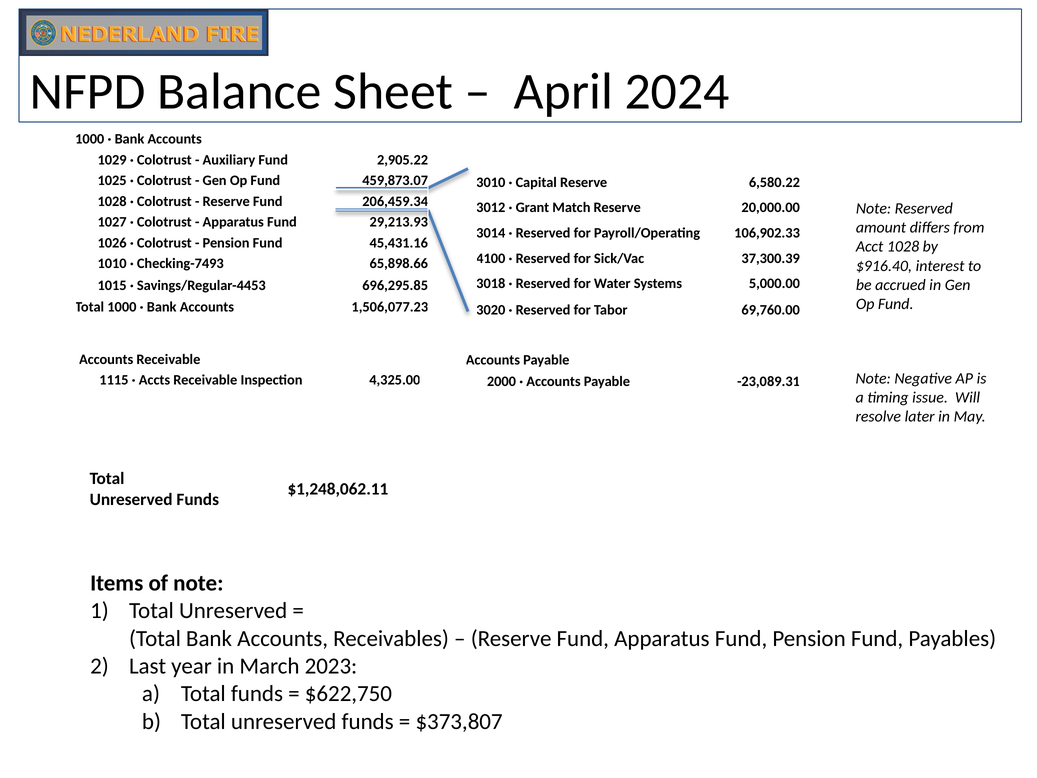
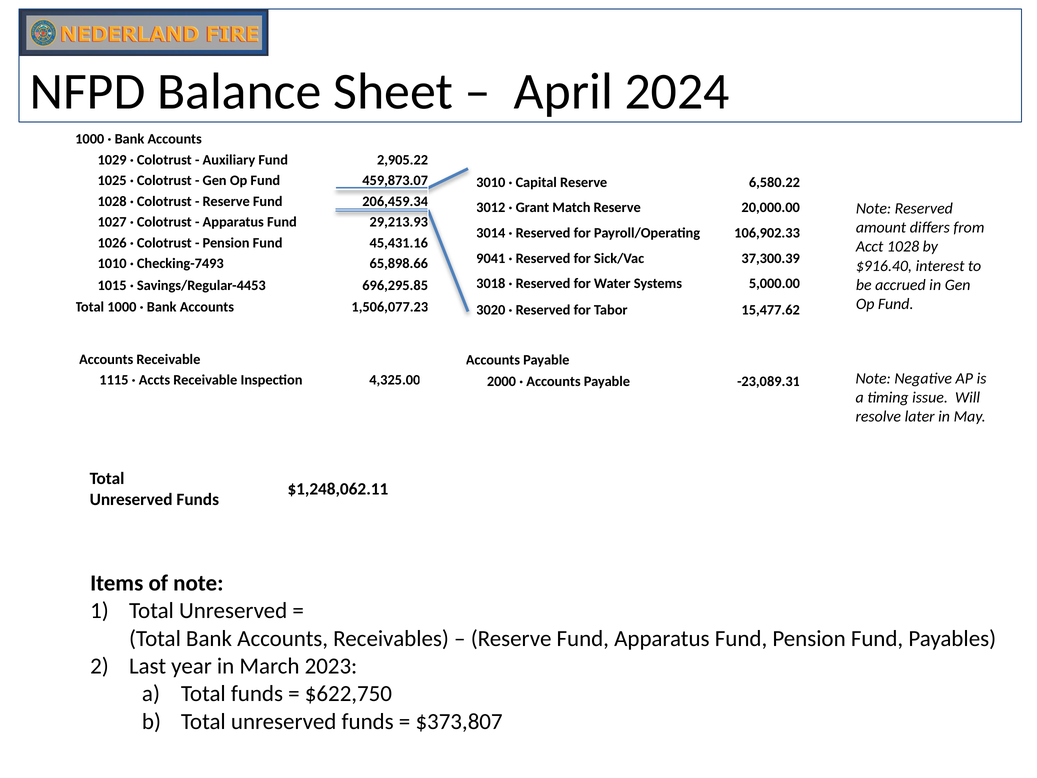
4100: 4100 -> 9041
69,760.00: 69,760.00 -> 15,477.62
